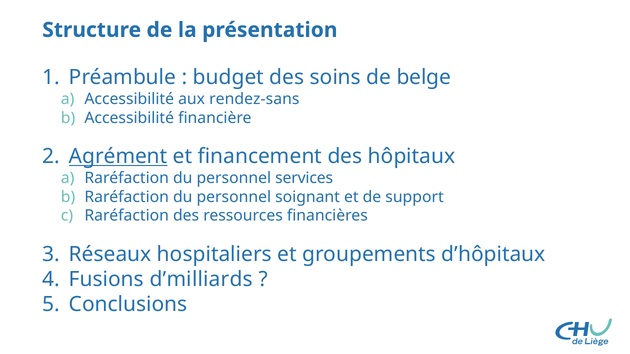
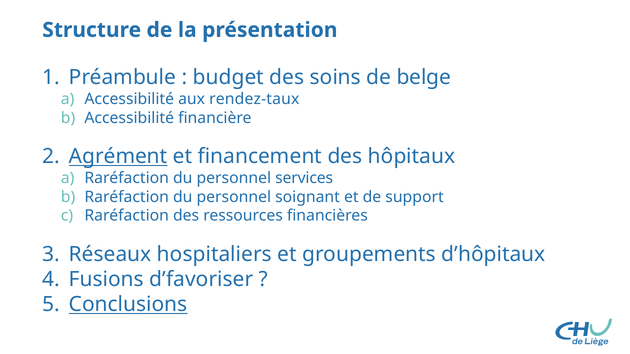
rendez-sans: rendez-sans -> rendez-taux
d’milliards: d’milliards -> d’favoriser
Conclusions underline: none -> present
